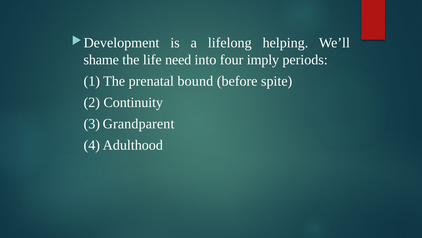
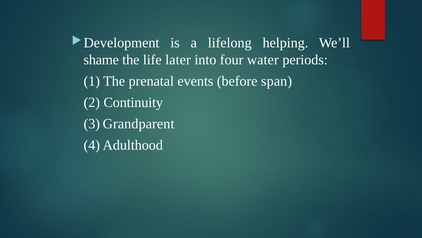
need: need -> later
imply: imply -> water
bound: bound -> events
spite: spite -> span
